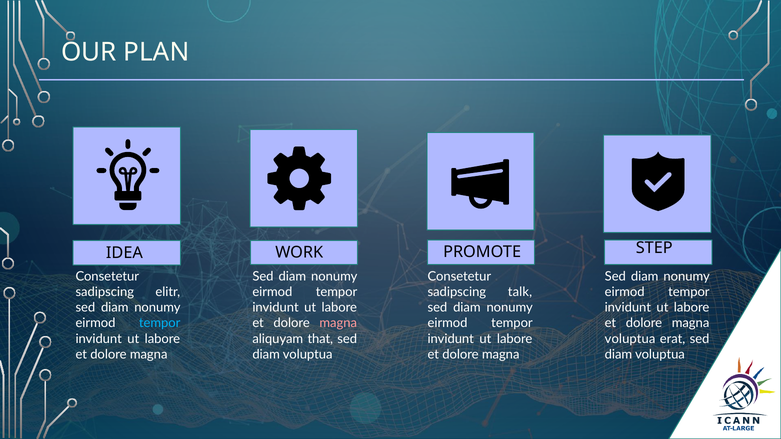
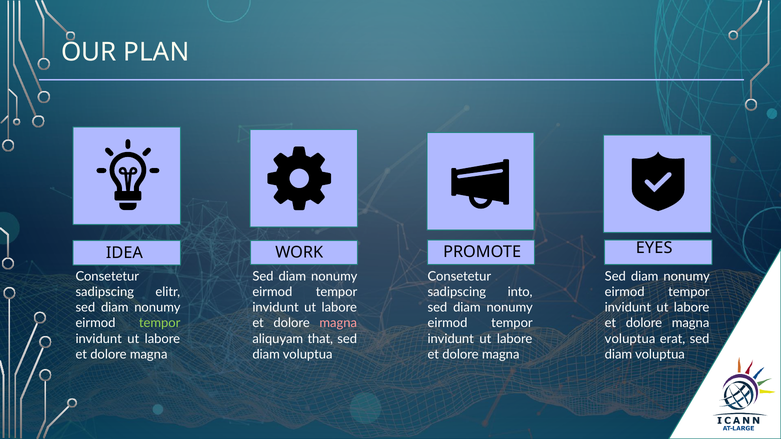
STEP: STEP -> EYES
talk: talk -> into
tempor at (160, 323) colour: light blue -> light green
